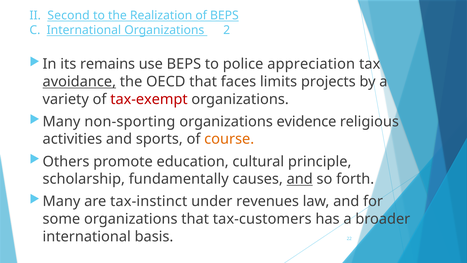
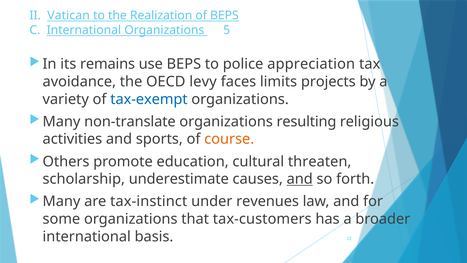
Second: Second -> Vatican
2: 2 -> 5
avoidance underline: present -> none
OECD that: that -> levy
tax-exempt colour: red -> blue
non-sporting: non-sporting -> non-translate
evidence: evidence -> resulting
principle: principle -> threaten
fundamentally: fundamentally -> underestimate
